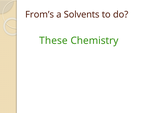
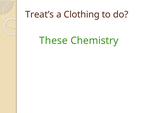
From’s: From’s -> Treat’s
Solvents: Solvents -> Clothing
